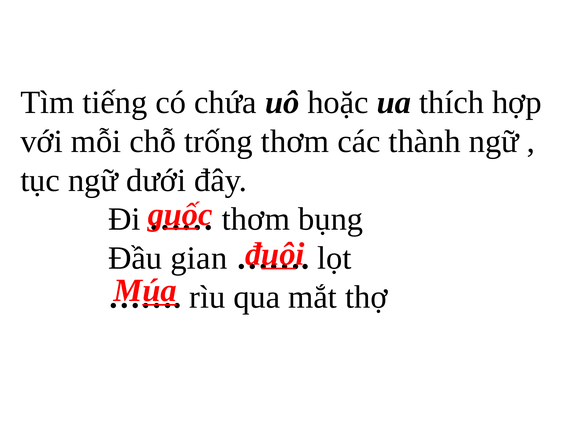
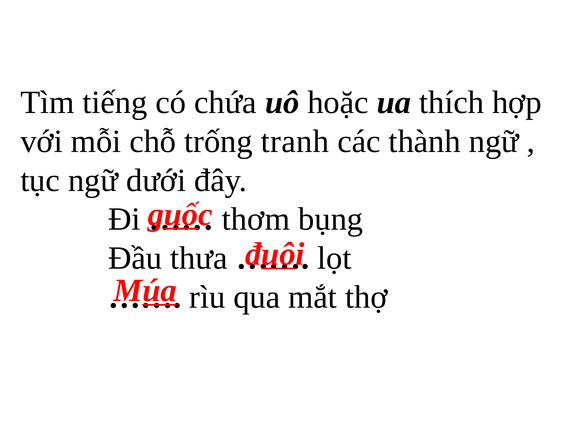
trống thơm: thơm -> tranh
gian: gian -> thưa
